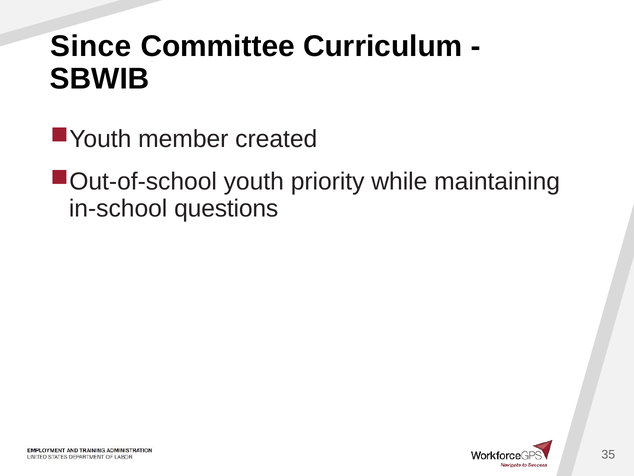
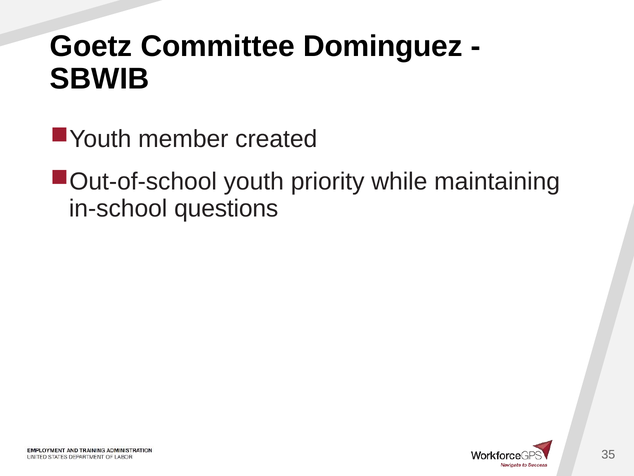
Since: Since -> Goetz
Curriculum: Curriculum -> Dominguez
